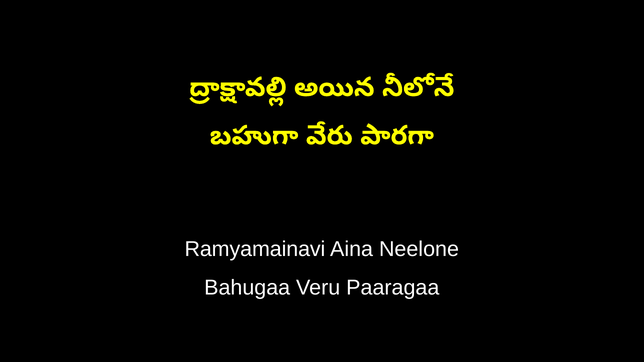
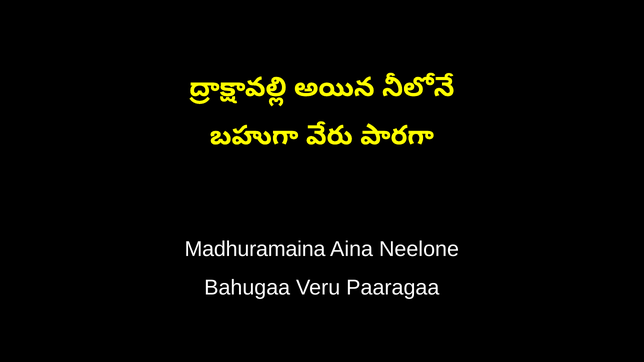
Ramyamainavi: Ramyamainavi -> Madhuramaina
